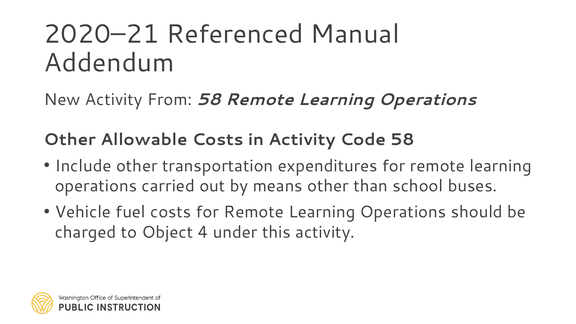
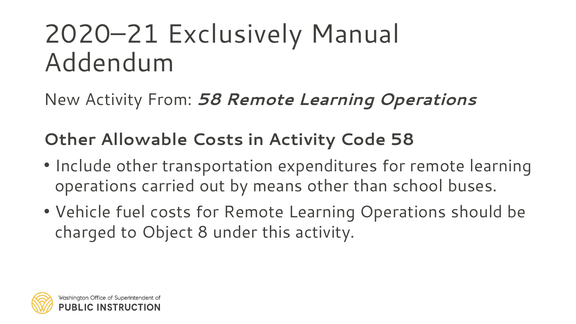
Referenced: Referenced -> Exclusively
4: 4 -> 8
